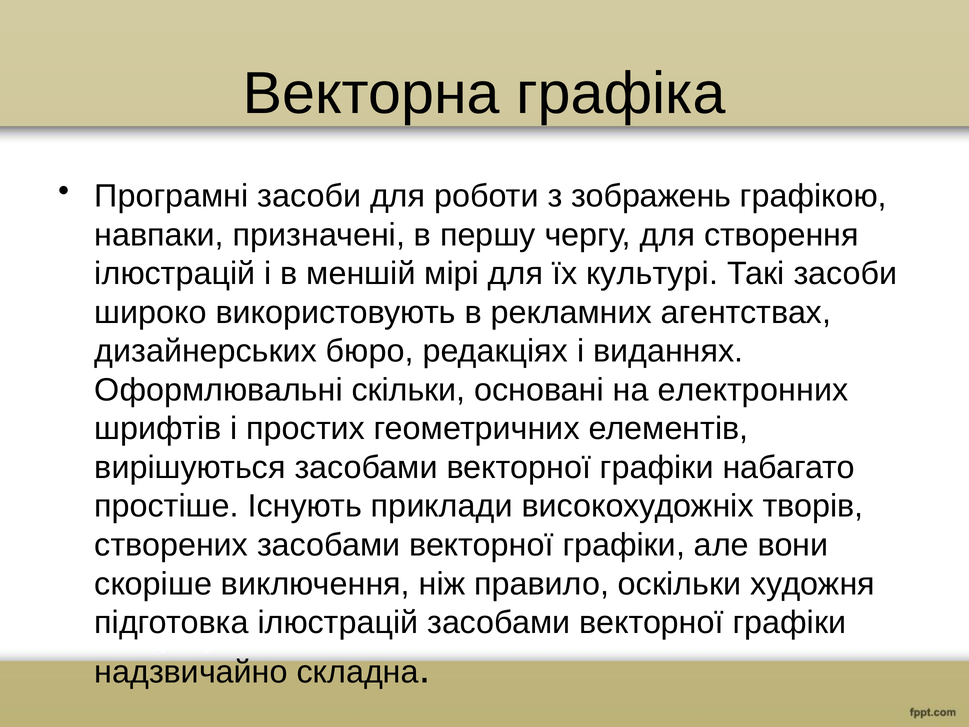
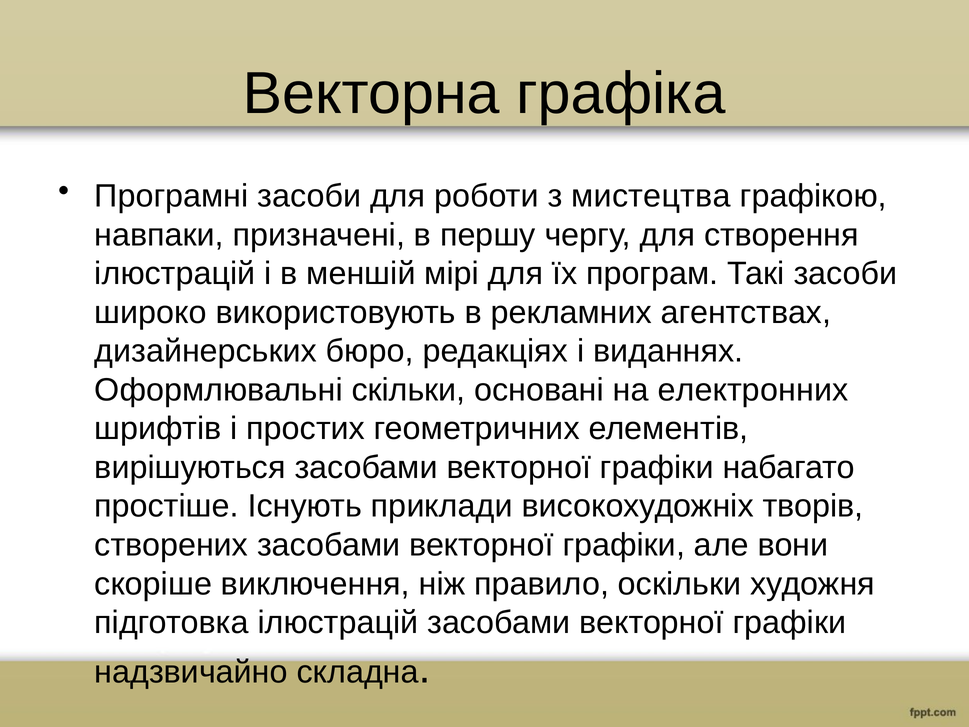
зображень: зображень -> мистецтва
культурі: культурі -> програм
